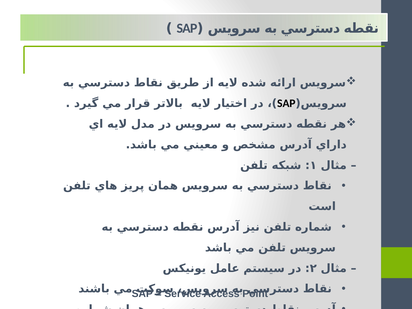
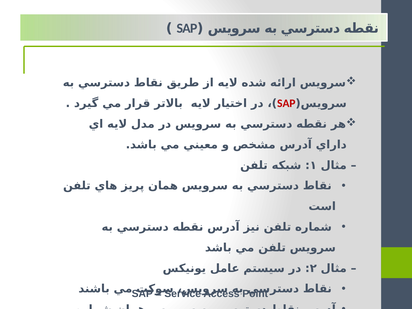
SAP at (286, 103) colour: black -> red
